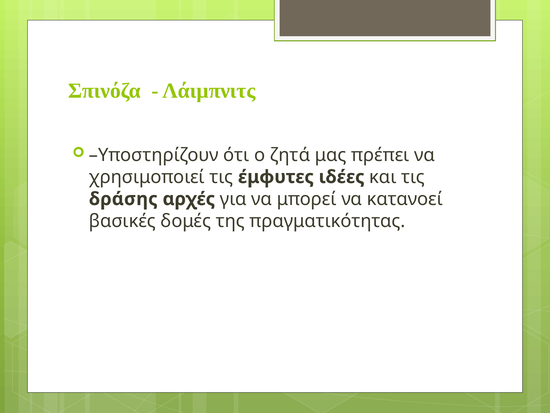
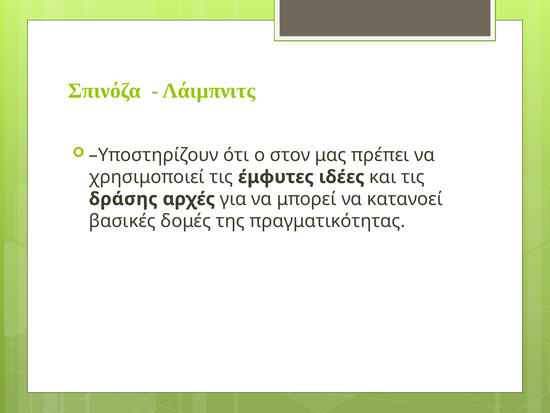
ζητά: ζητά -> στον
